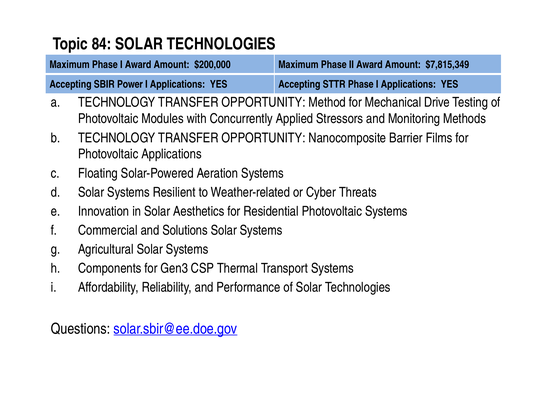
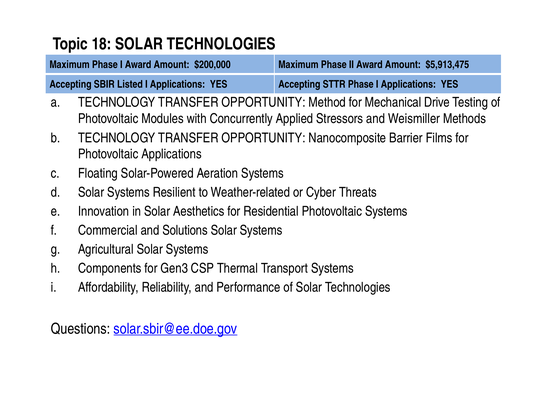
84: 84 -> 18
$7,815,349: $7,815,349 -> $5,913,475
Power: Power -> Listed
Monitoring: Monitoring -> Weismiller
